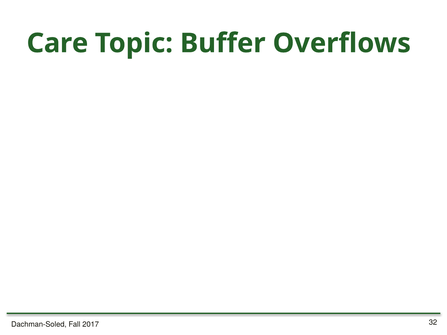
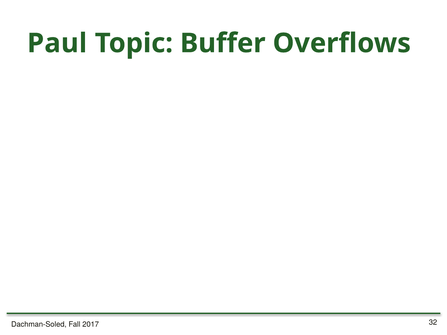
Care: Care -> Paul
